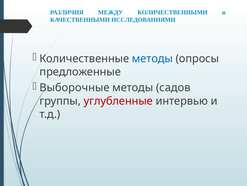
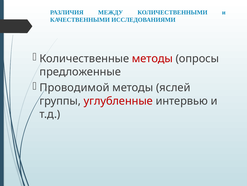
методы at (152, 58) colour: blue -> red
Выборочные: Выборочные -> Проводимой
садов: садов -> яслей
